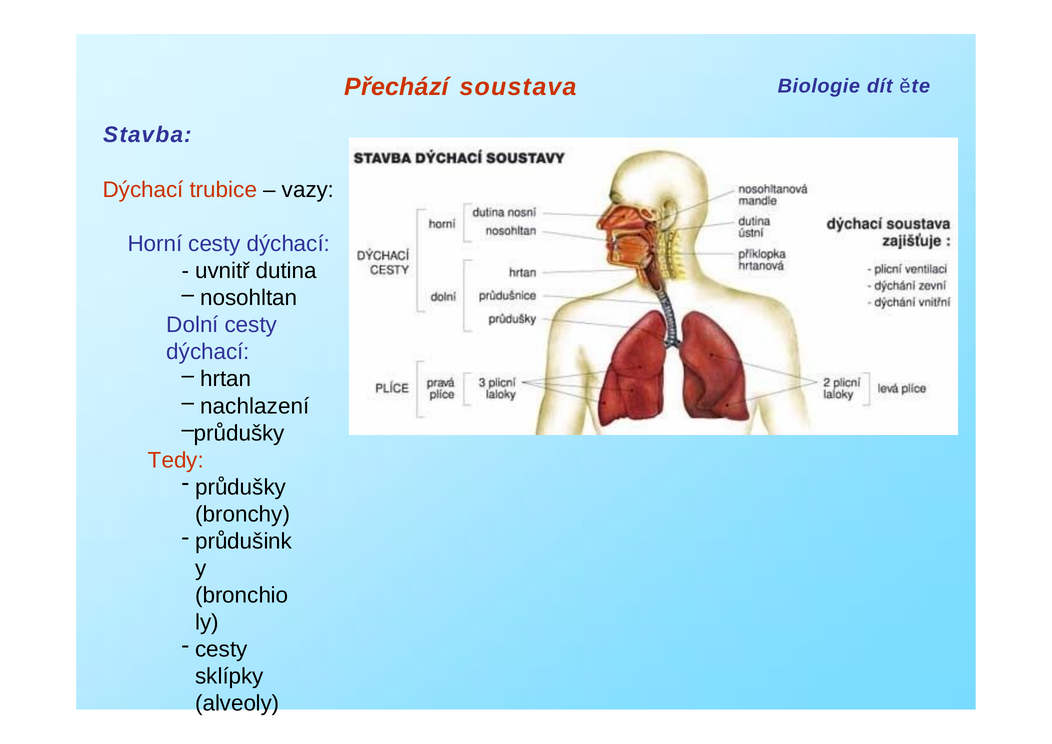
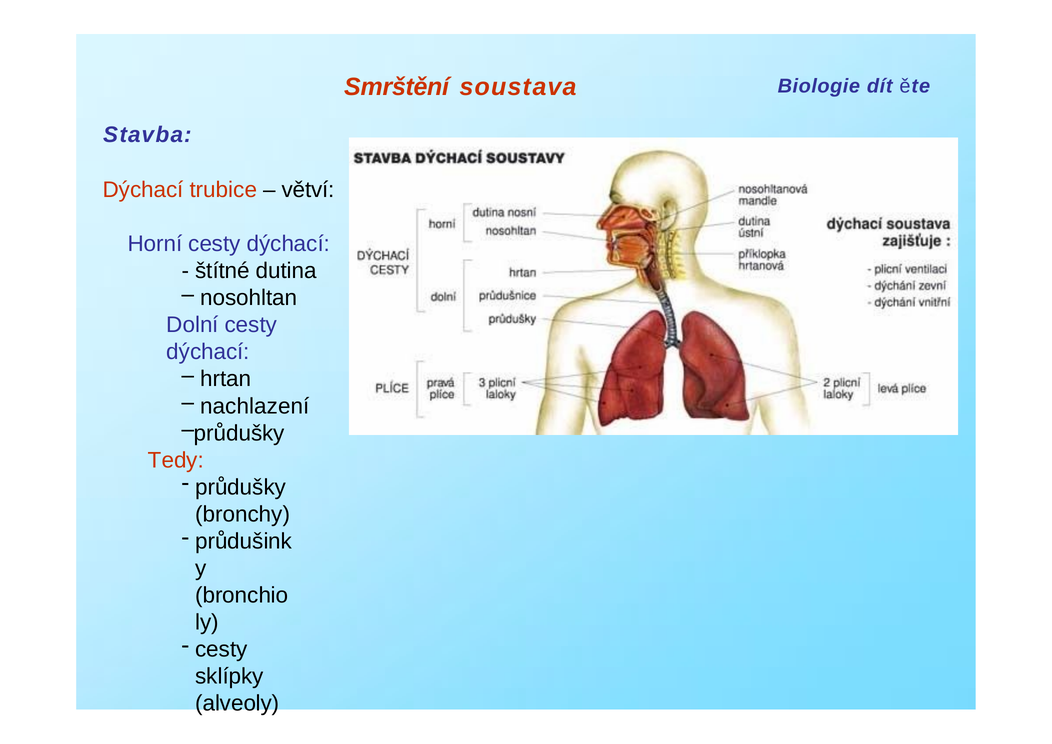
Přechází: Přechází -> Smrštění
vazy: vazy -> větví
uvnitř: uvnitř -> štítné
